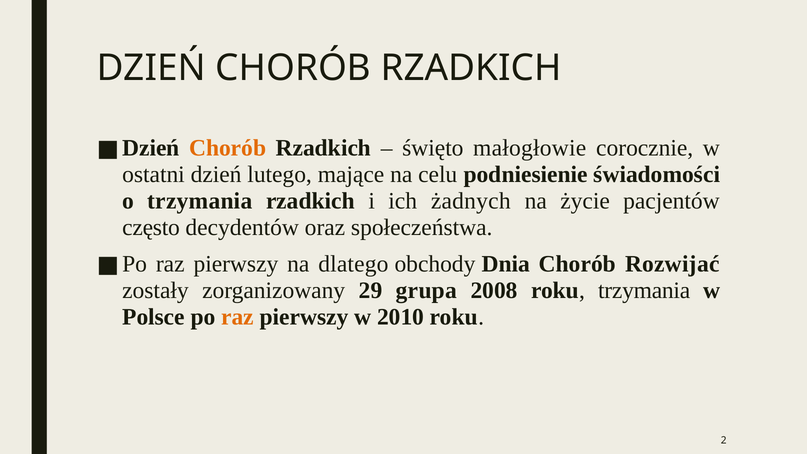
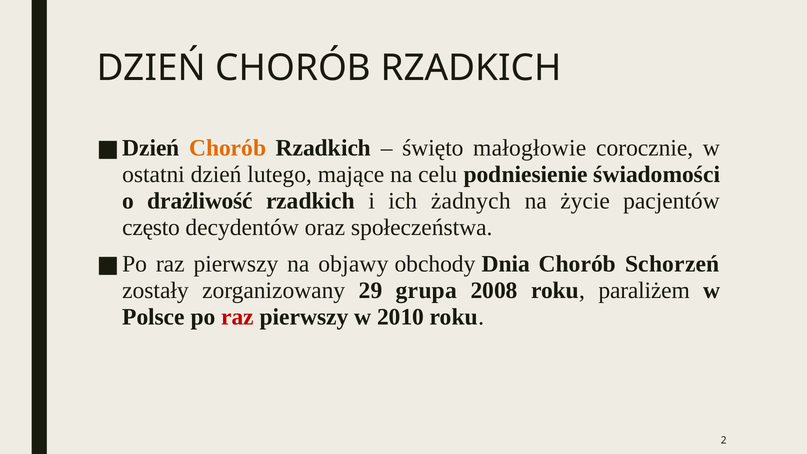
o trzymania: trzymania -> drażliwość
dlatego: dlatego -> objawy
Rozwijać: Rozwijać -> Schorzeń
roku trzymania: trzymania -> paraliżem
raz at (238, 317) colour: orange -> red
